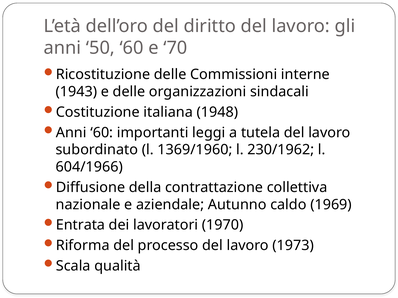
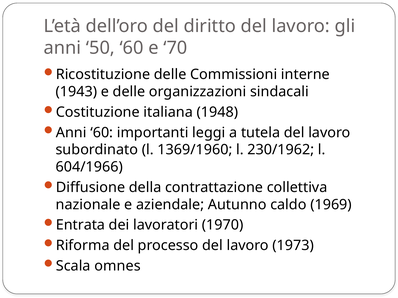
qualità: qualità -> omnes
